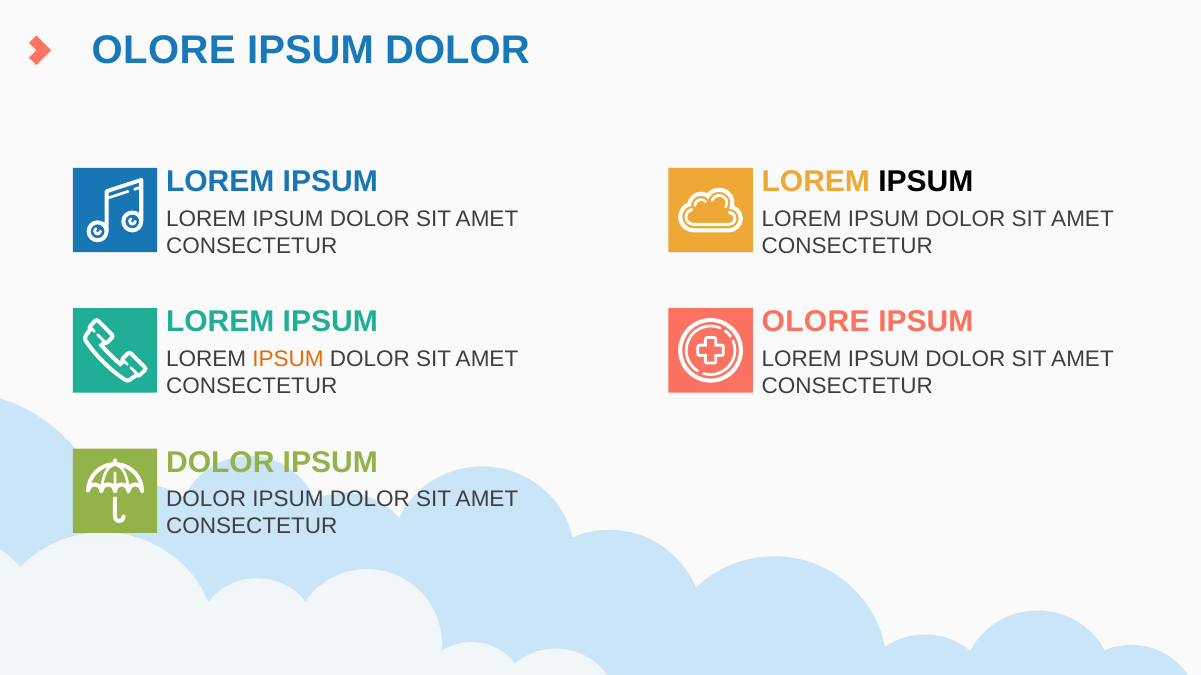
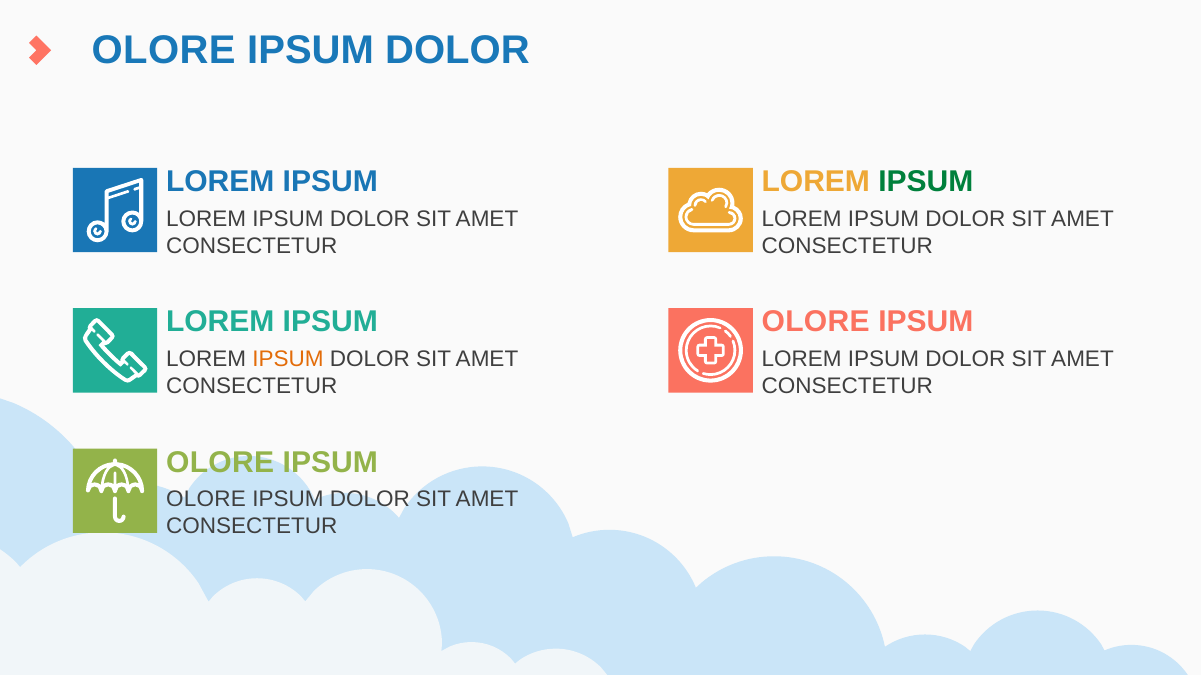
IPSUM at (926, 182) colour: black -> green
DOLOR at (220, 463): DOLOR -> OLORE
DOLOR at (206, 500): DOLOR -> OLORE
